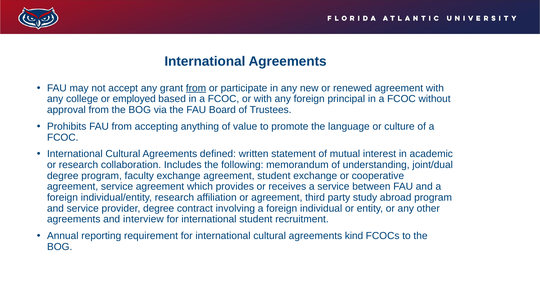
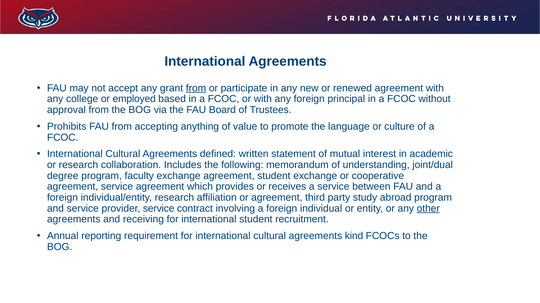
provider degree: degree -> service
other underline: none -> present
interview: interview -> receiving
